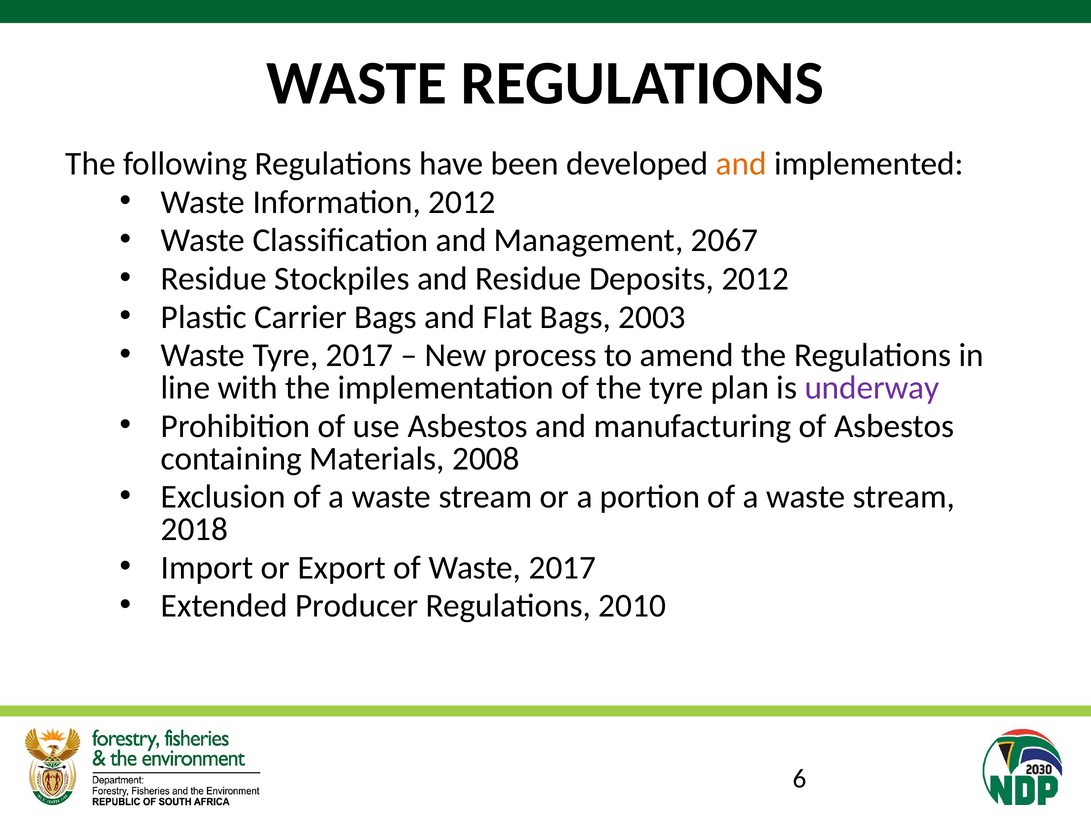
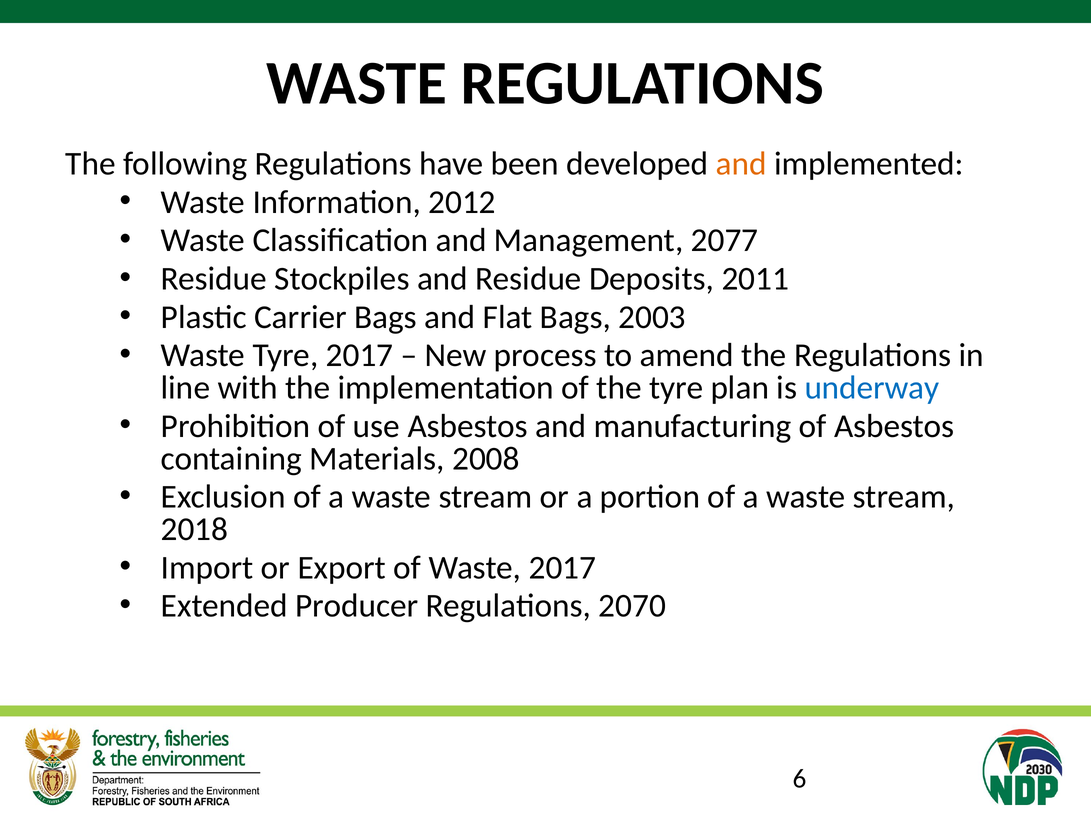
2067: 2067 -> 2077
Deposits 2012: 2012 -> 2011
underway colour: purple -> blue
2010: 2010 -> 2070
